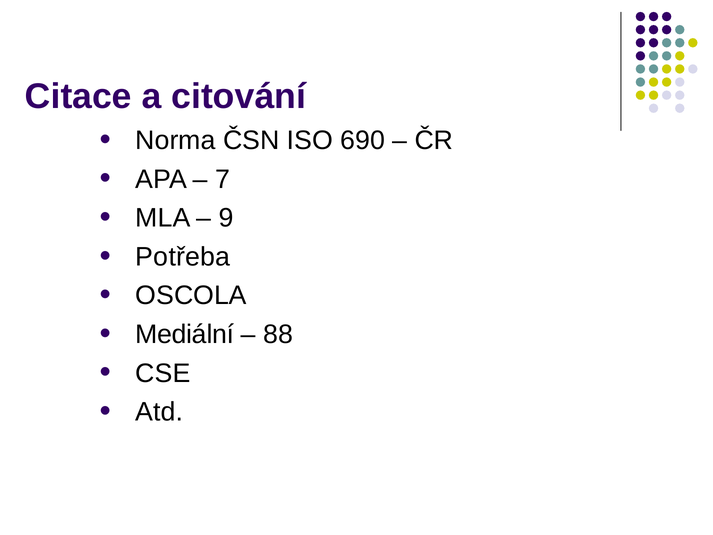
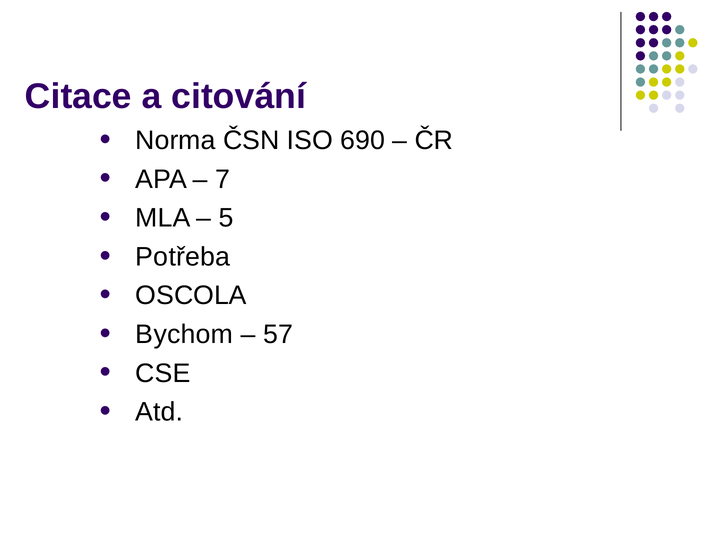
9: 9 -> 5
Mediální: Mediální -> Bychom
88: 88 -> 57
